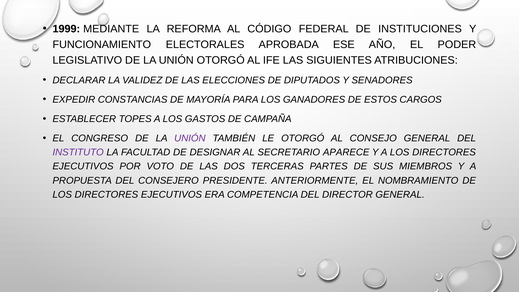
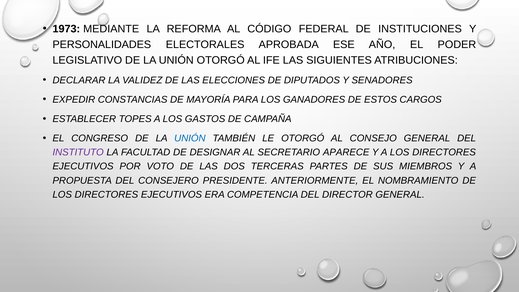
1999: 1999 -> 1973
FUNCIONAMIENTO: FUNCIONAMIENTO -> PERSONALIDADES
UNIÓN at (190, 138) colour: purple -> blue
